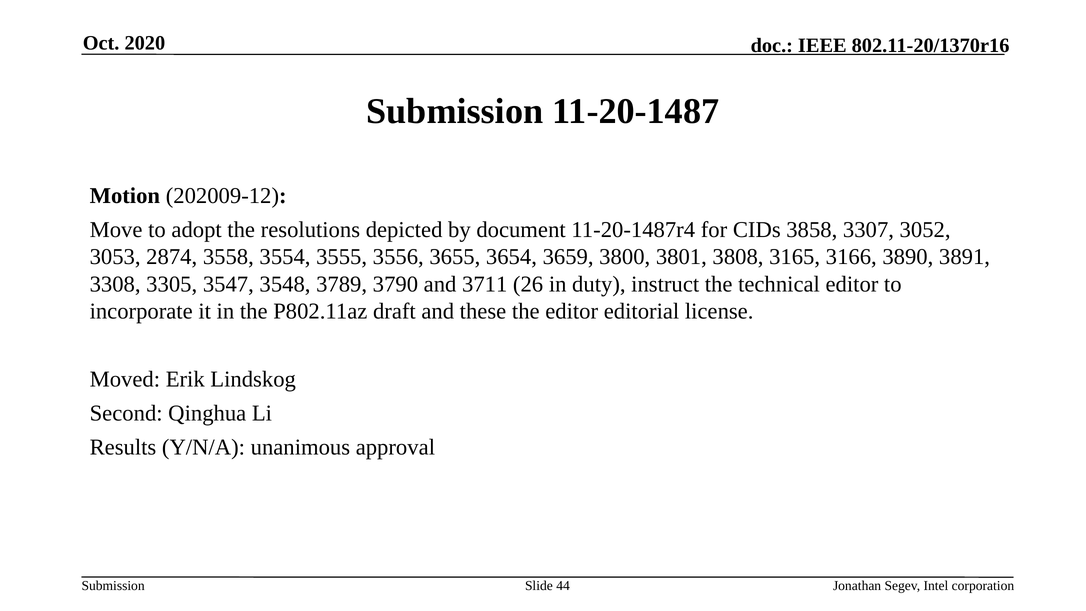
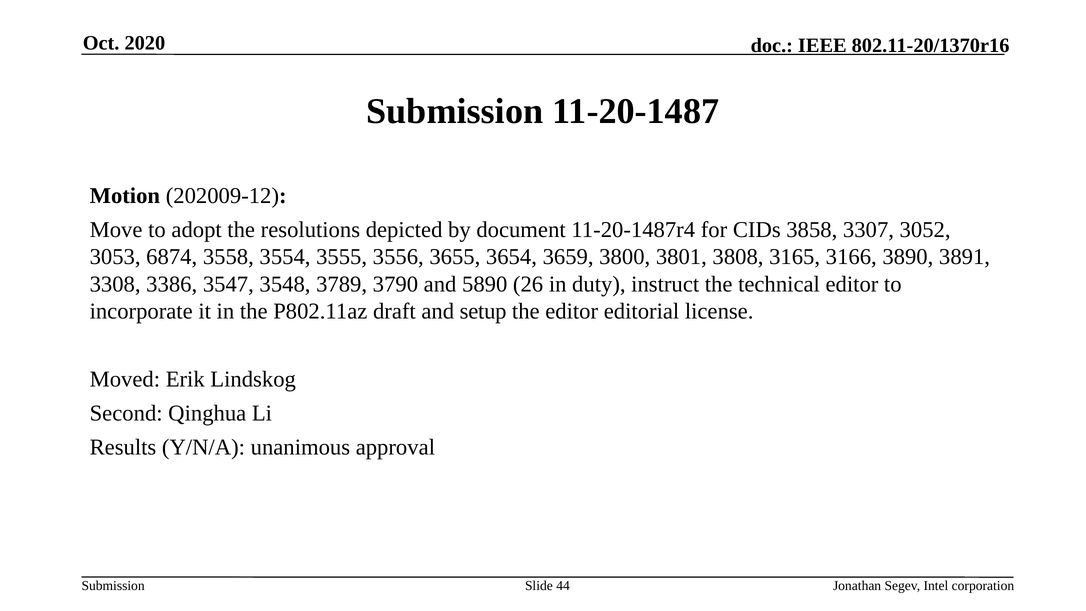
2874: 2874 -> 6874
3305: 3305 -> 3386
3711: 3711 -> 5890
these: these -> setup
